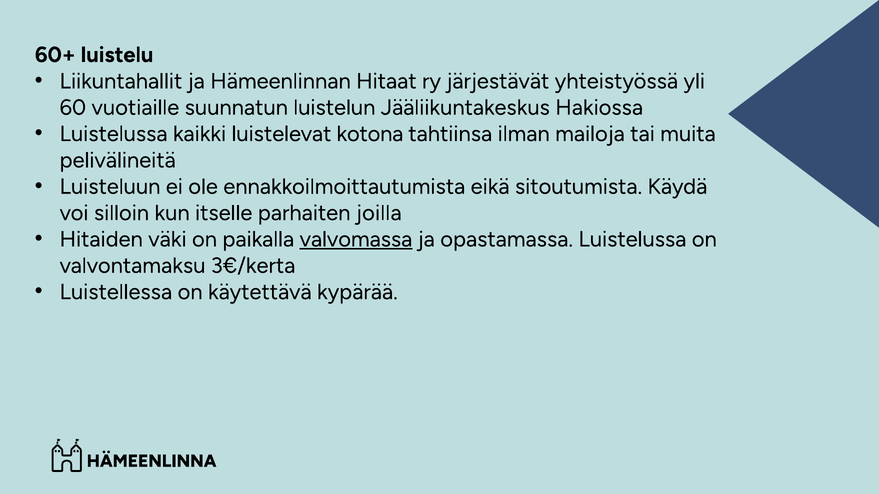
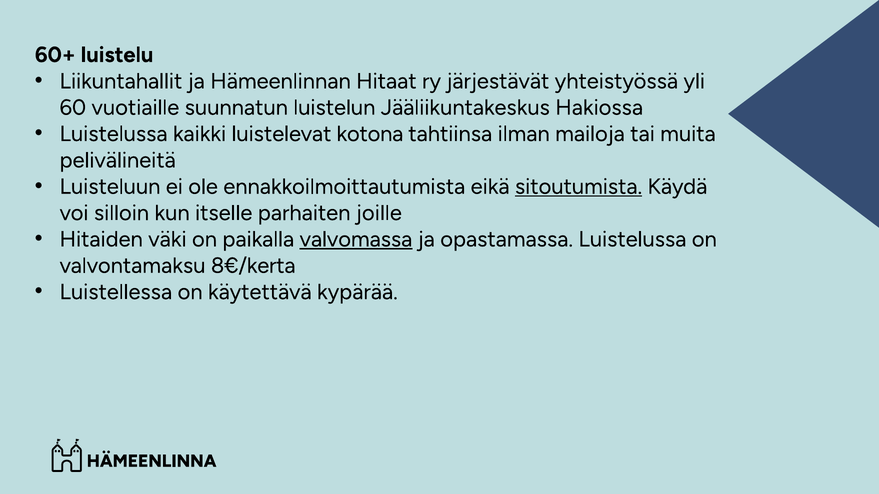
sitoutumista underline: none -> present
joilla: joilla -> joille
3€/kerta: 3€/kerta -> 8€/kerta
